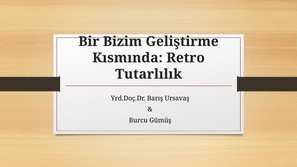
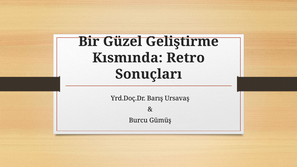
Bizim: Bizim -> Güzel
Tutarlılık: Tutarlılık -> Sonuçları
